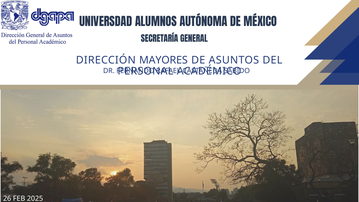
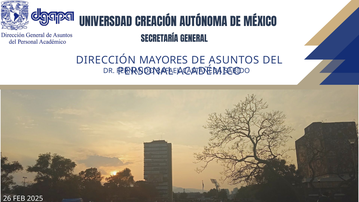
ALUMNOS: ALUMNOS -> CREACIÓN
